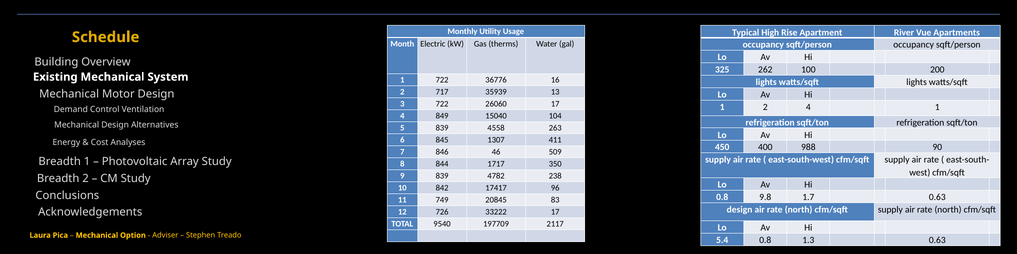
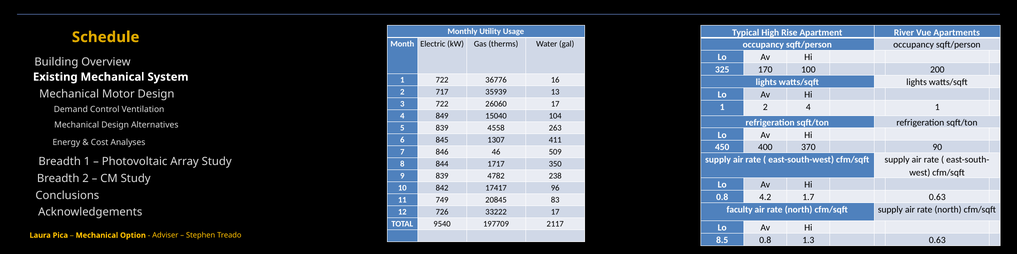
262: 262 -> 170
988: 988 -> 370
9.8: 9.8 -> 4.2
design at (740, 210): design -> faculty
5.4: 5.4 -> 8.5
